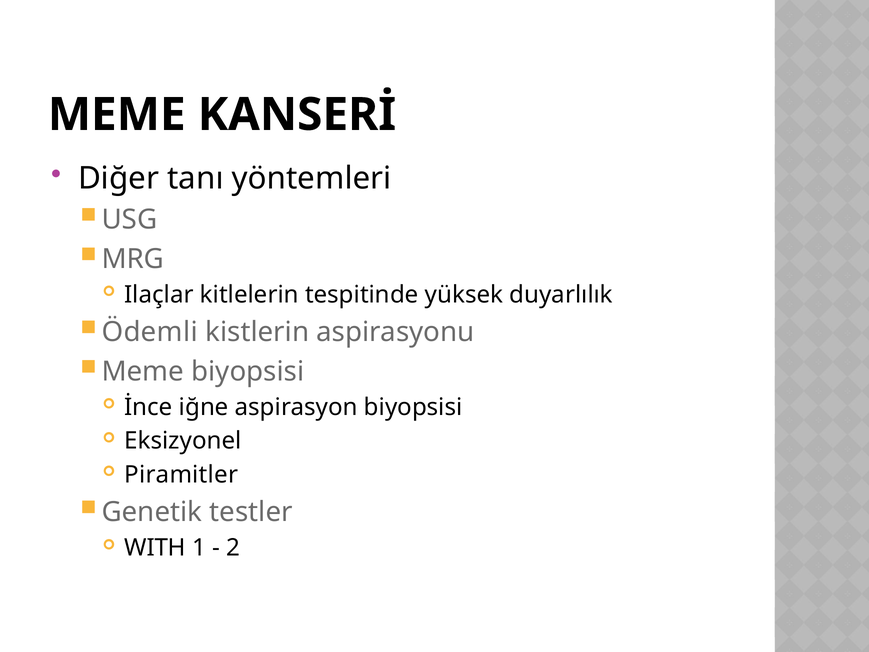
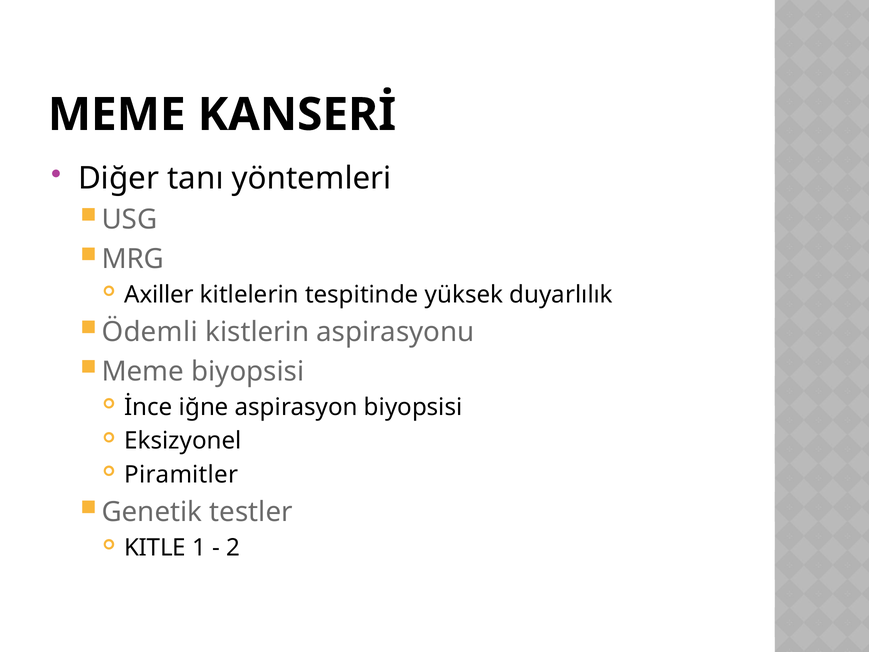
Ilaçlar: Ilaçlar -> Axiller
WITH: WITH -> KITLE
